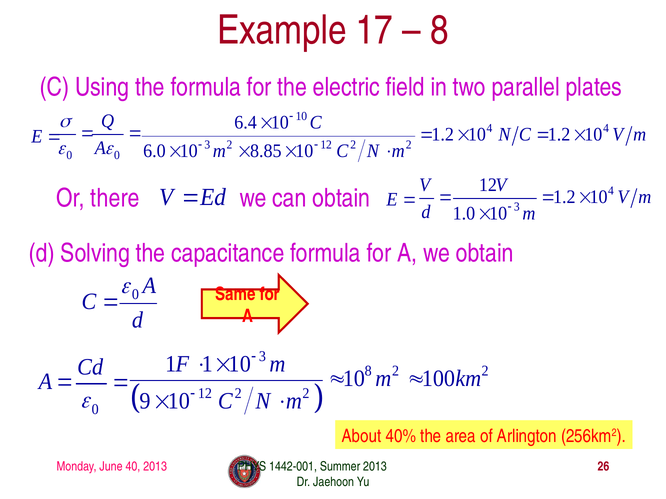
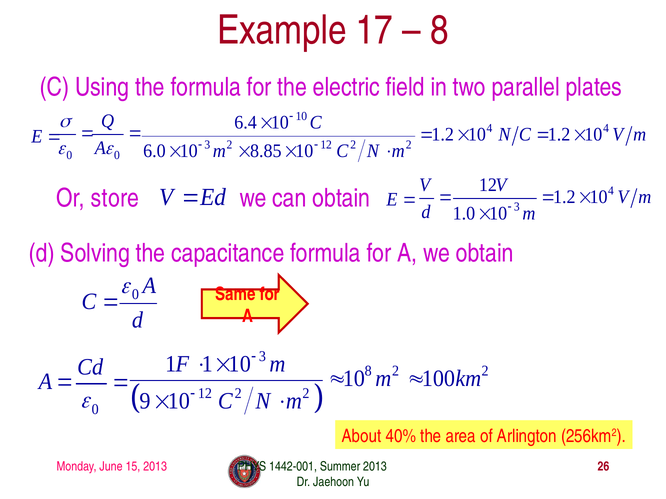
there: there -> store
40: 40 -> 15
